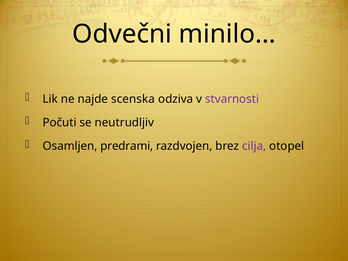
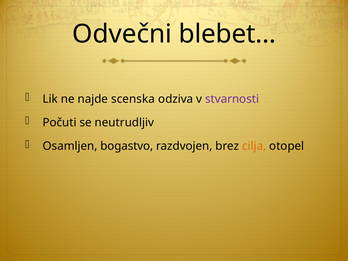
minilo…: minilo… -> blebet…
predrami: predrami -> bogastvo
cilja colour: purple -> orange
